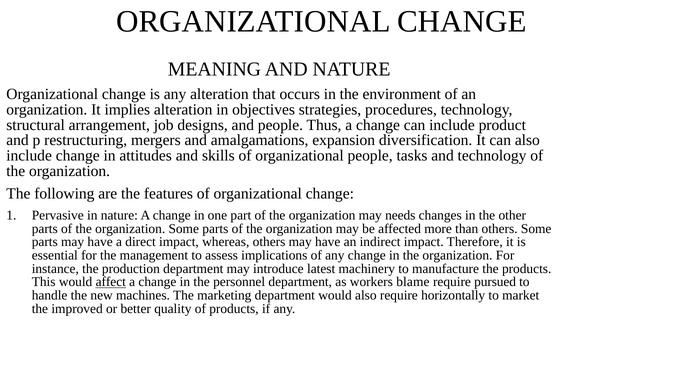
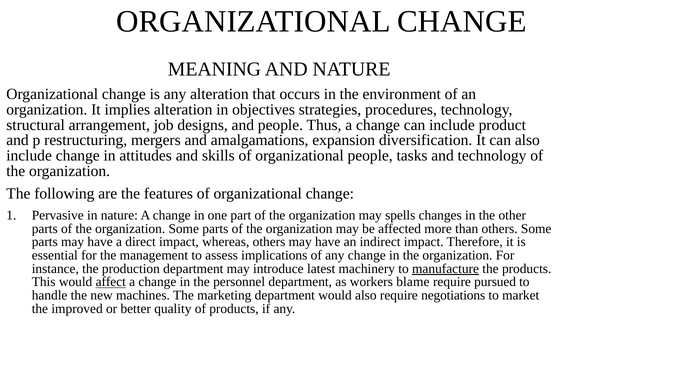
needs: needs -> spells
manufacture underline: none -> present
horizontally: horizontally -> negotiations
